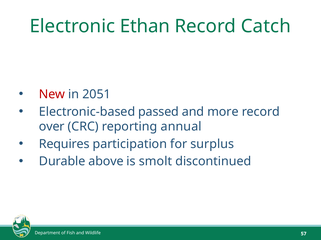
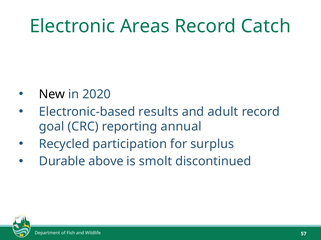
Ethan: Ethan -> Areas
New colour: red -> black
2051: 2051 -> 2020
passed: passed -> results
more: more -> adult
over: over -> goal
Requires: Requires -> Recycled
